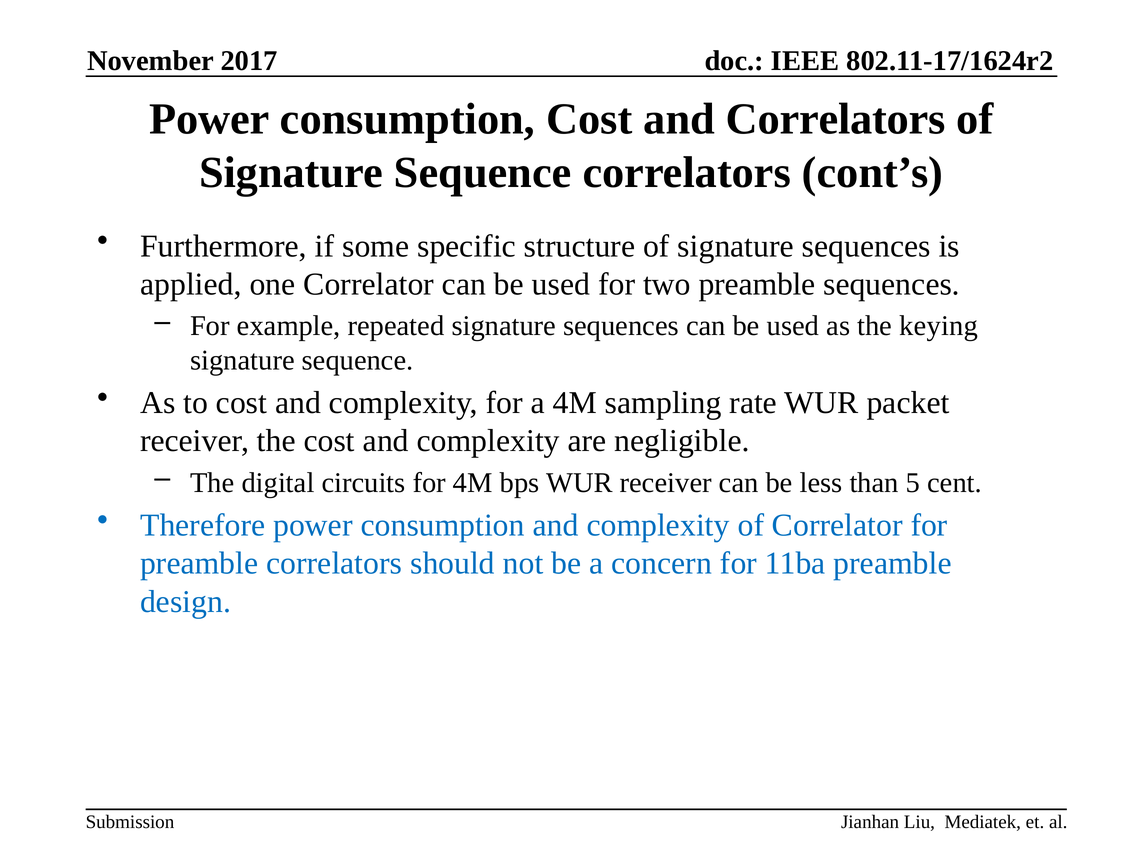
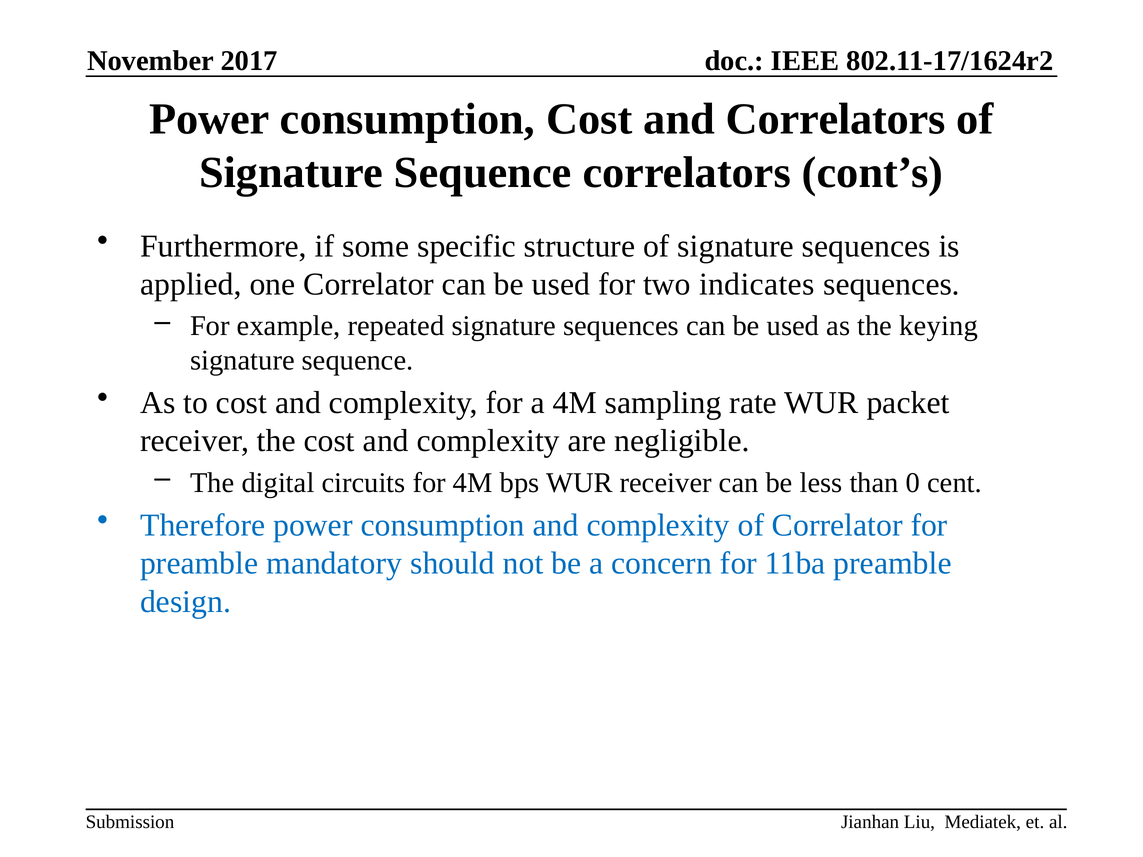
two preamble: preamble -> indicates
5: 5 -> 0
preamble correlators: correlators -> mandatory
